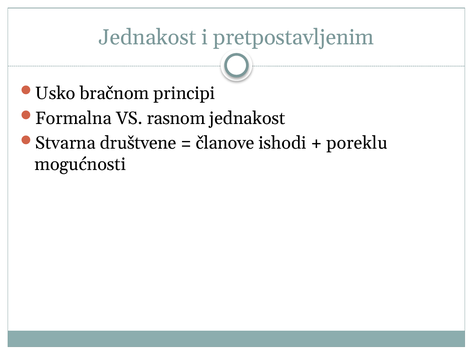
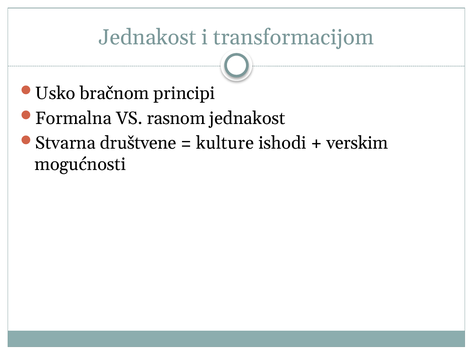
pretpostavljenim: pretpostavljenim -> transformacijom
članove: članove -> kulture
poreklu: poreklu -> verskim
